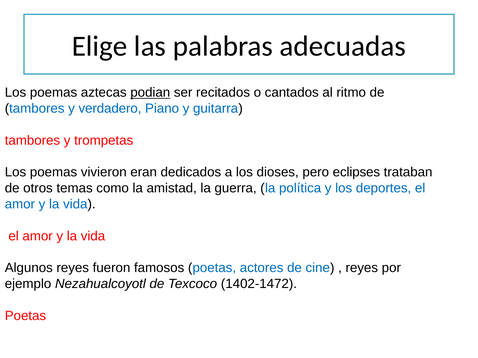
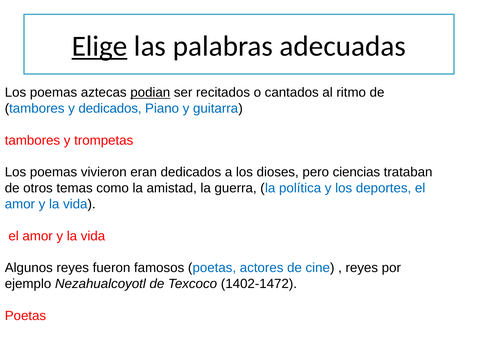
Elige underline: none -> present
y verdadero: verdadero -> dedicados
eclipses: eclipses -> ciencias
